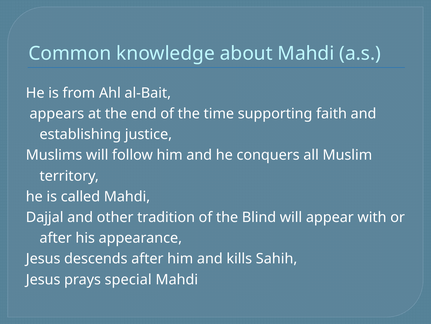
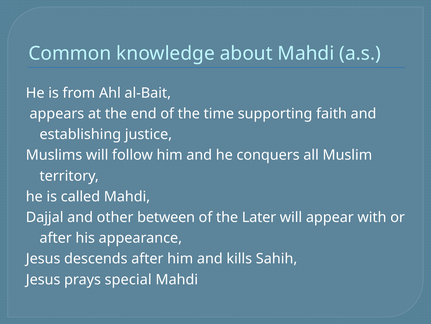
tradition: tradition -> between
Blind: Blind -> Later
